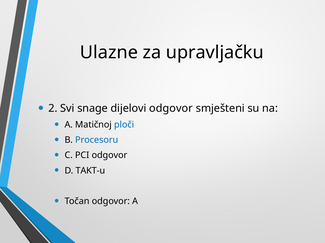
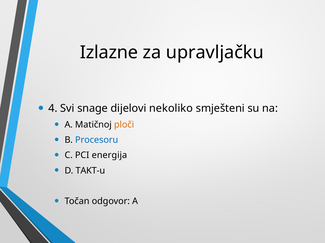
Ulazne: Ulazne -> Izlazne
2: 2 -> 4
dijelovi odgovor: odgovor -> nekoliko
ploči colour: blue -> orange
PCI odgovor: odgovor -> energija
